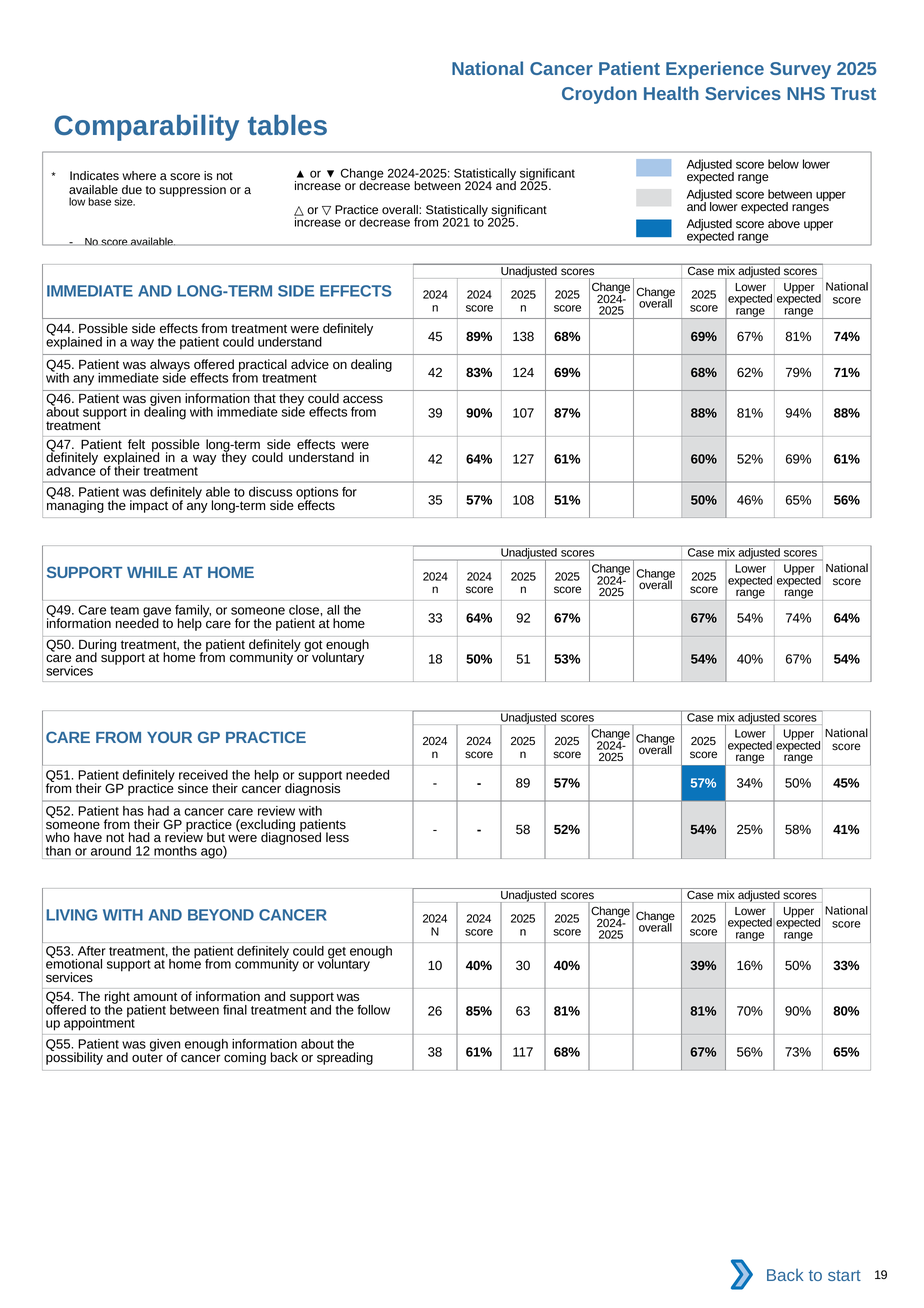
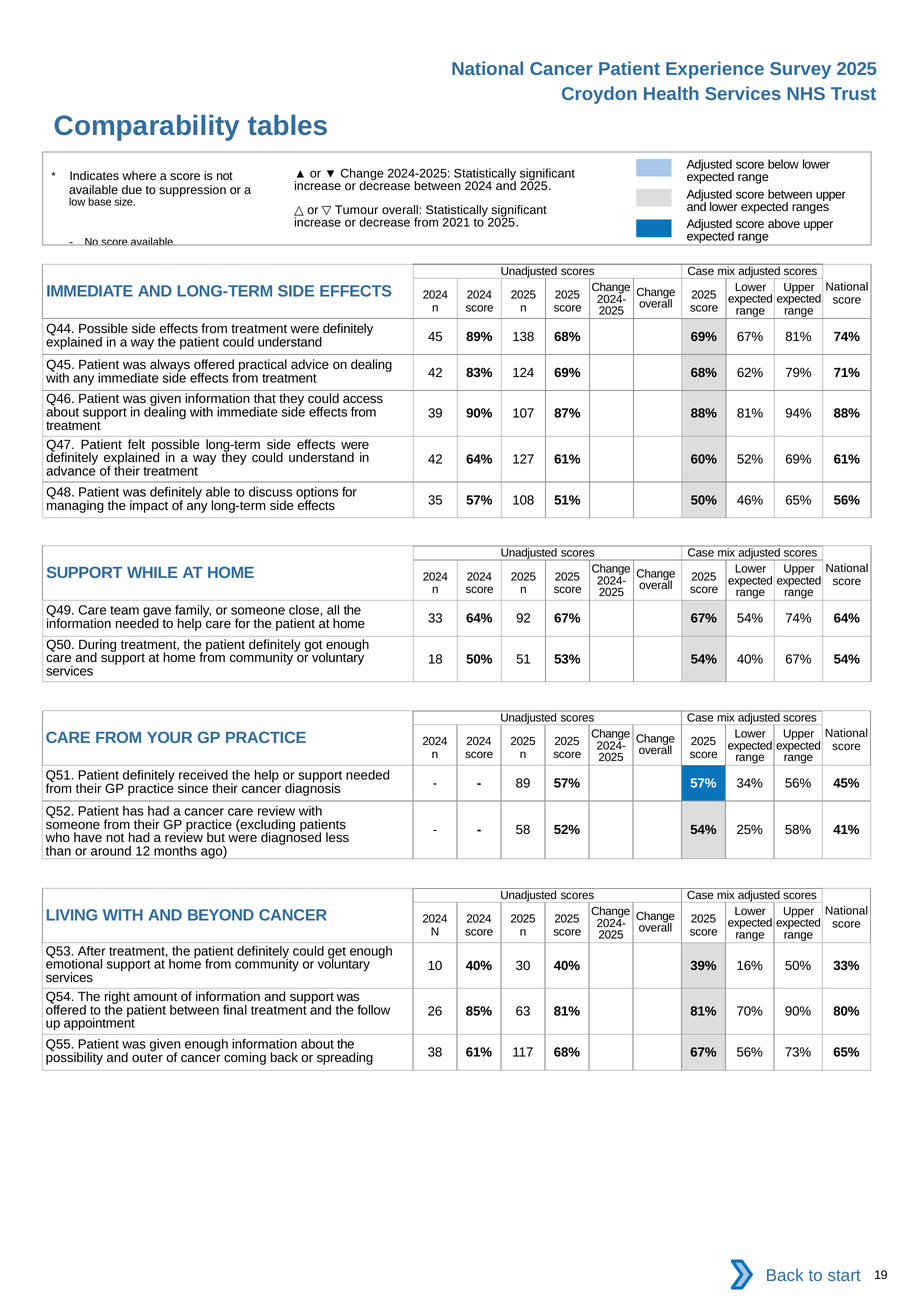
or Practice: Practice -> Tumour
34% 50%: 50% -> 56%
